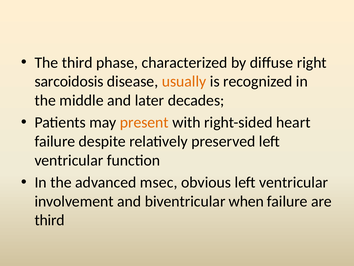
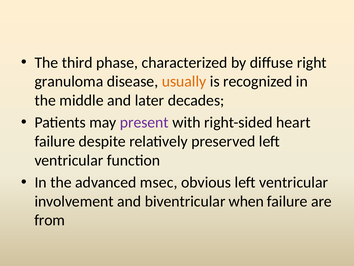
sarcoidosis: sarcoidosis -> granuloma
present colour: orange -> purple
third at (50, 220): third -> from
